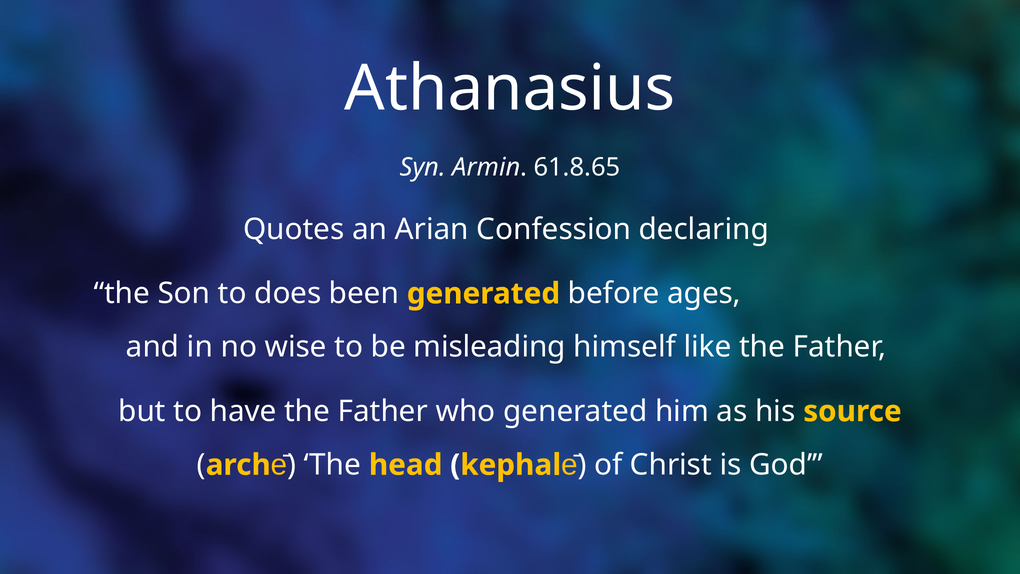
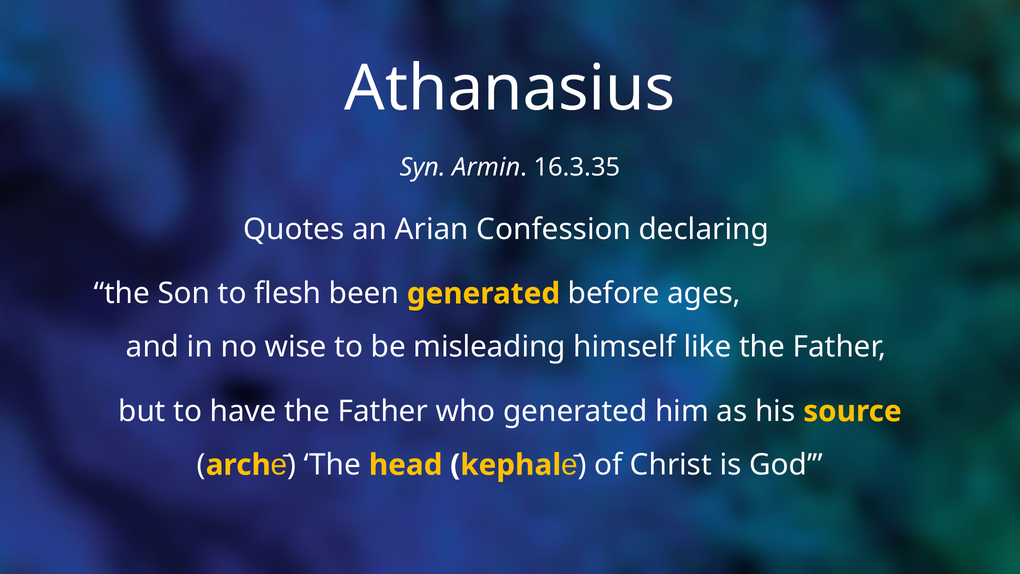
61.8.65: 61.8.65 -> 16.3.35
does: does -> flesh
